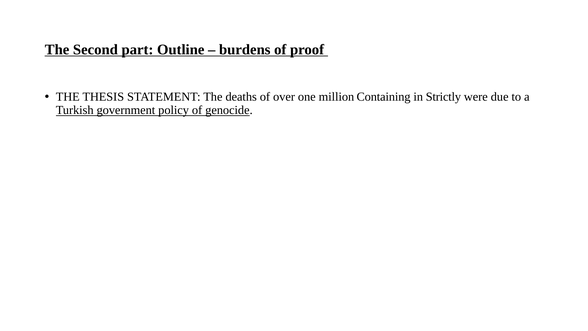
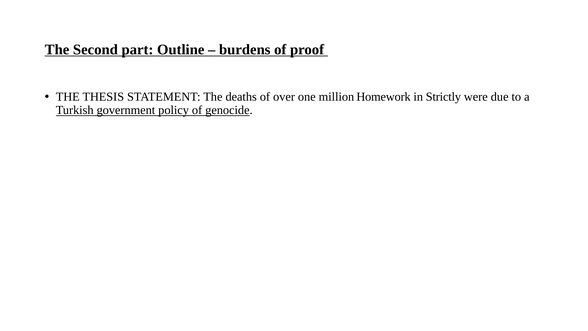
Containing: Containing -> Homework
